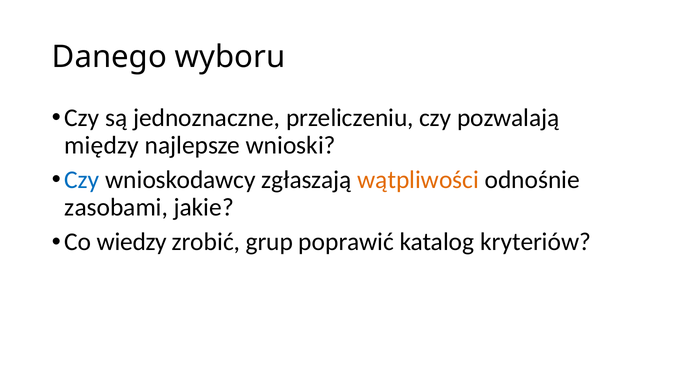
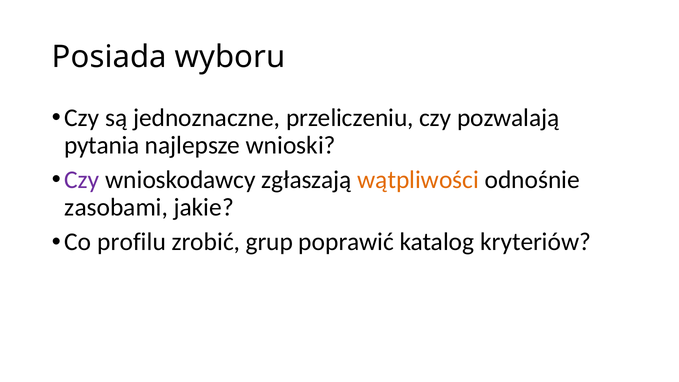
Danego: Danego -> Posiada
między: między -> pytania
Czy at (82, 180) colour: blue -> purple
wiedzy: wiedzy -> profilu
